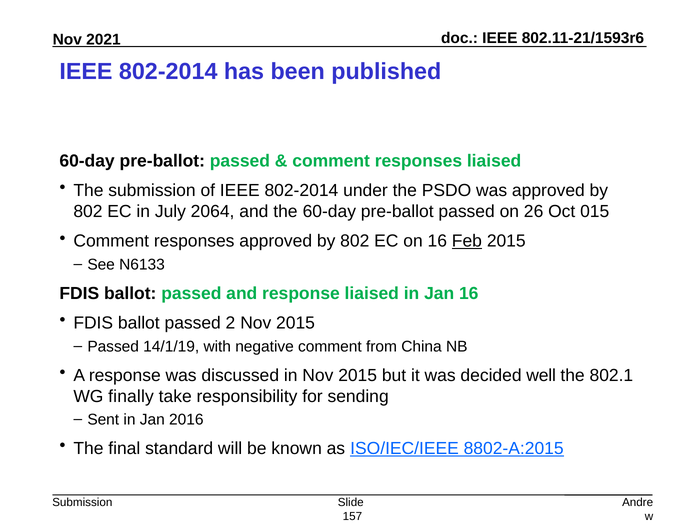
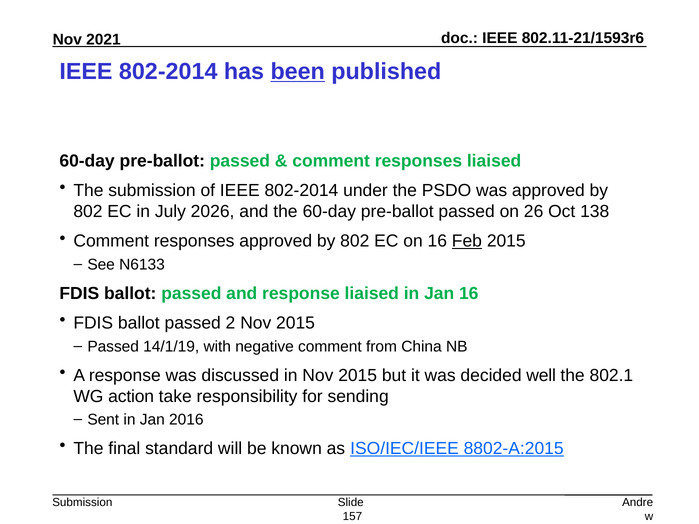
been underline: none -> present
2064: 2064 -> 2026
015: 015 -> 138
finally: finally -> action
